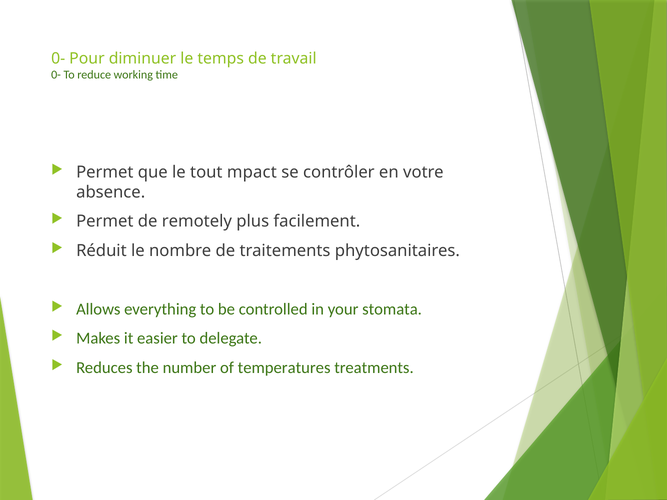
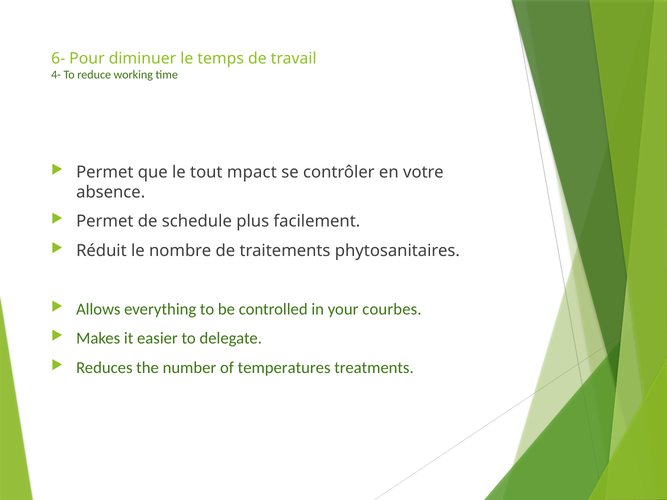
0- at (58, 58): 0- -> 6-
0- at (56, 75): 0- -> 4-
remotely: remotely -> schedule
stomata: stomata -> courbes
